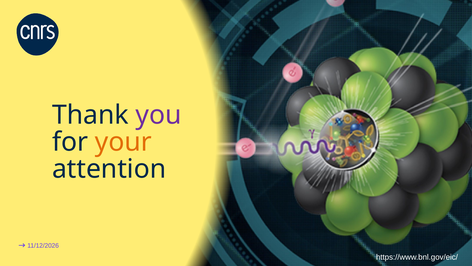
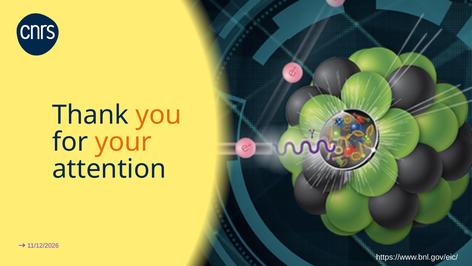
you colour: purple -> orange
